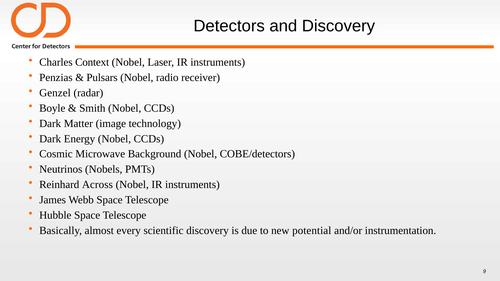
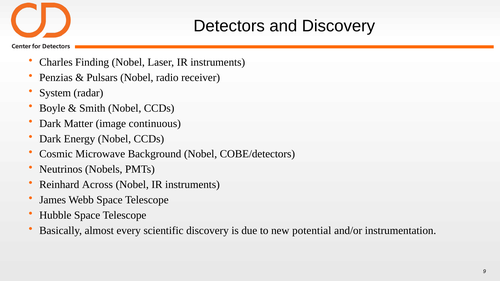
Context: Context -> Finding
Genzel: Genzel -> System
technology: technology -> continuous
